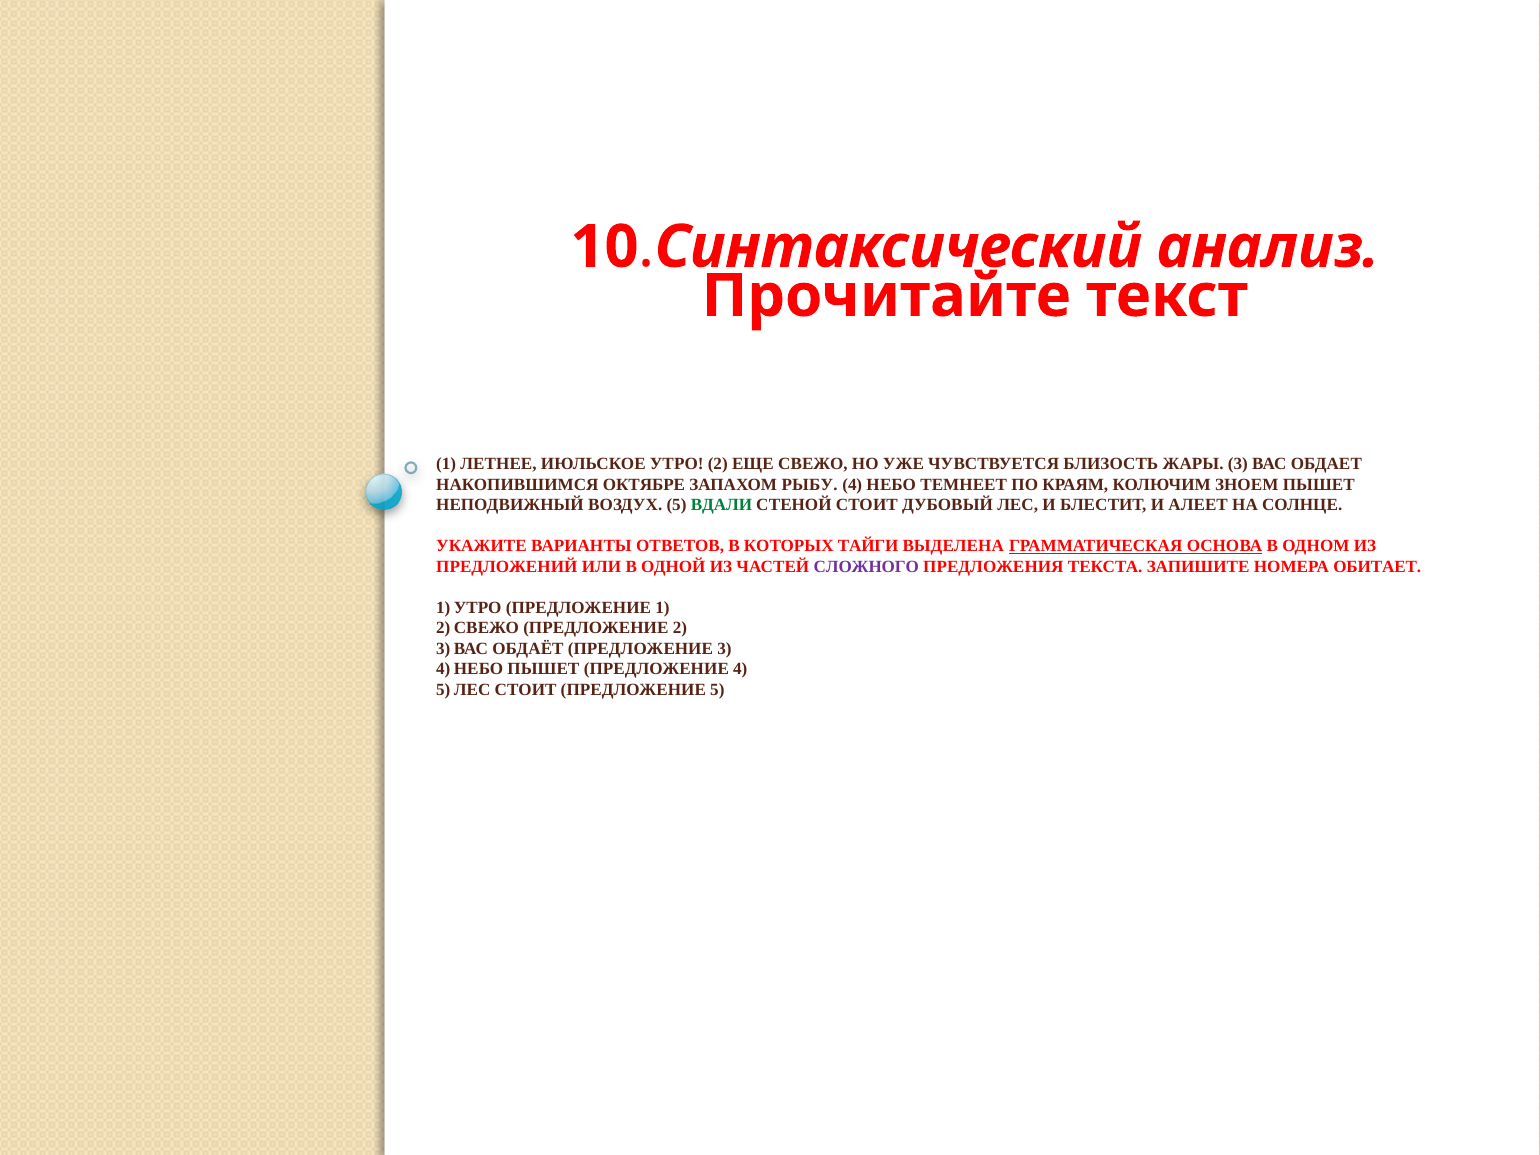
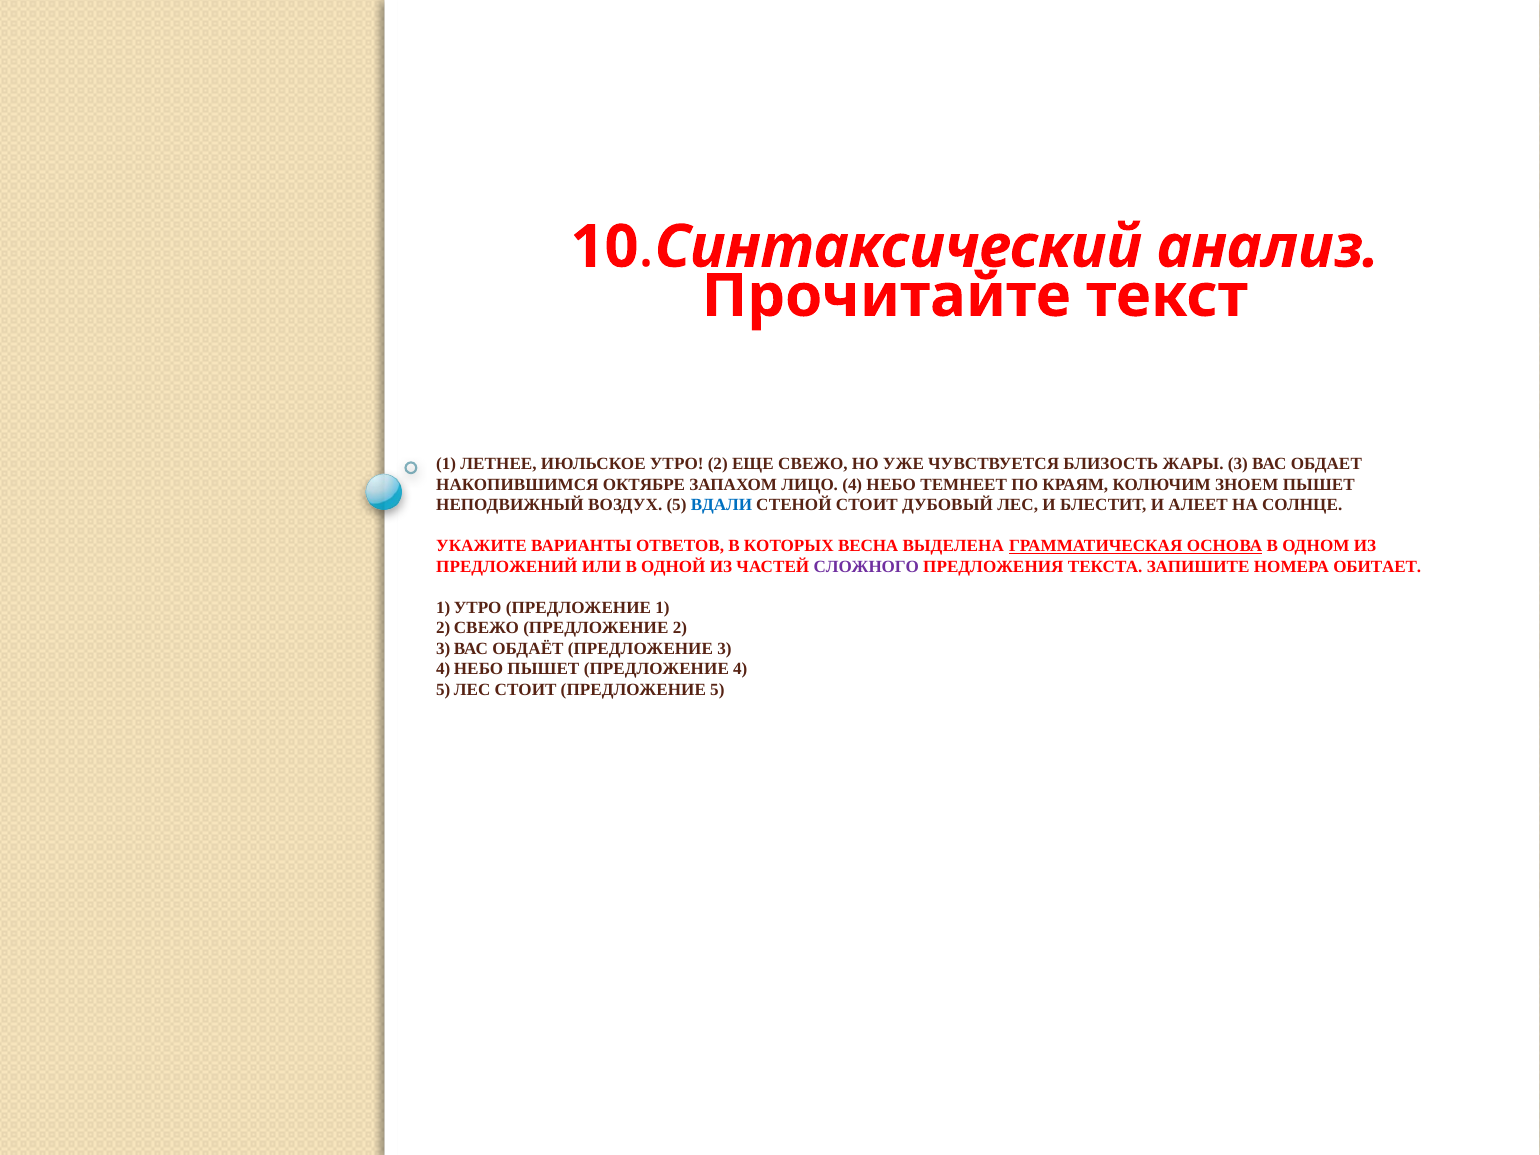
РЫБУ: РЫБУ -> ЛИЦО
ВДАЛИ colour: green -> blue
ТАЙГИ: ТАЙГИ -> ВЕСНА
